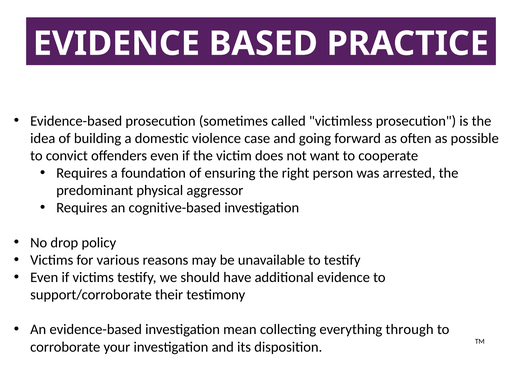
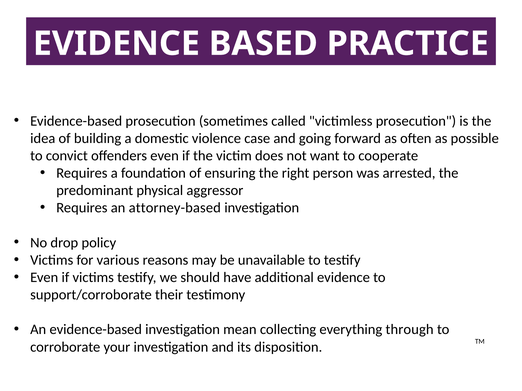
cognitive-based: cognitive-based -> attorney-based
